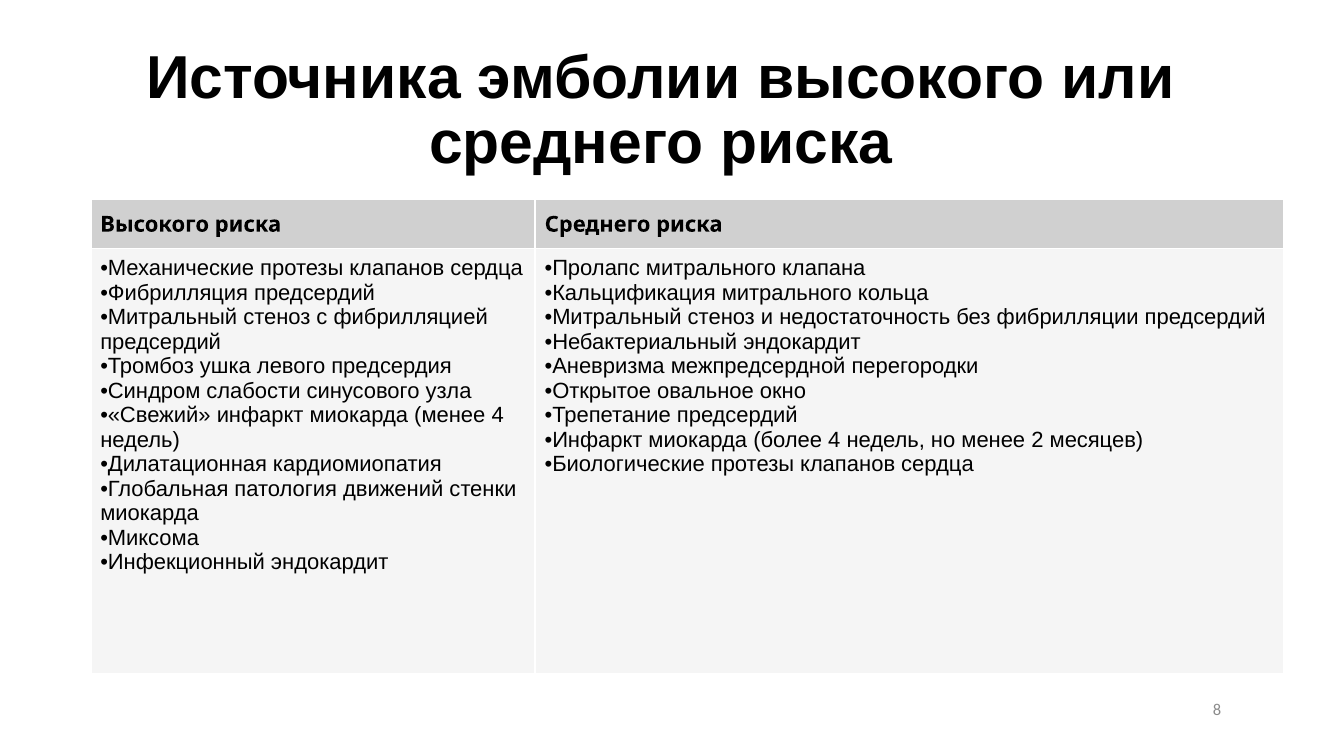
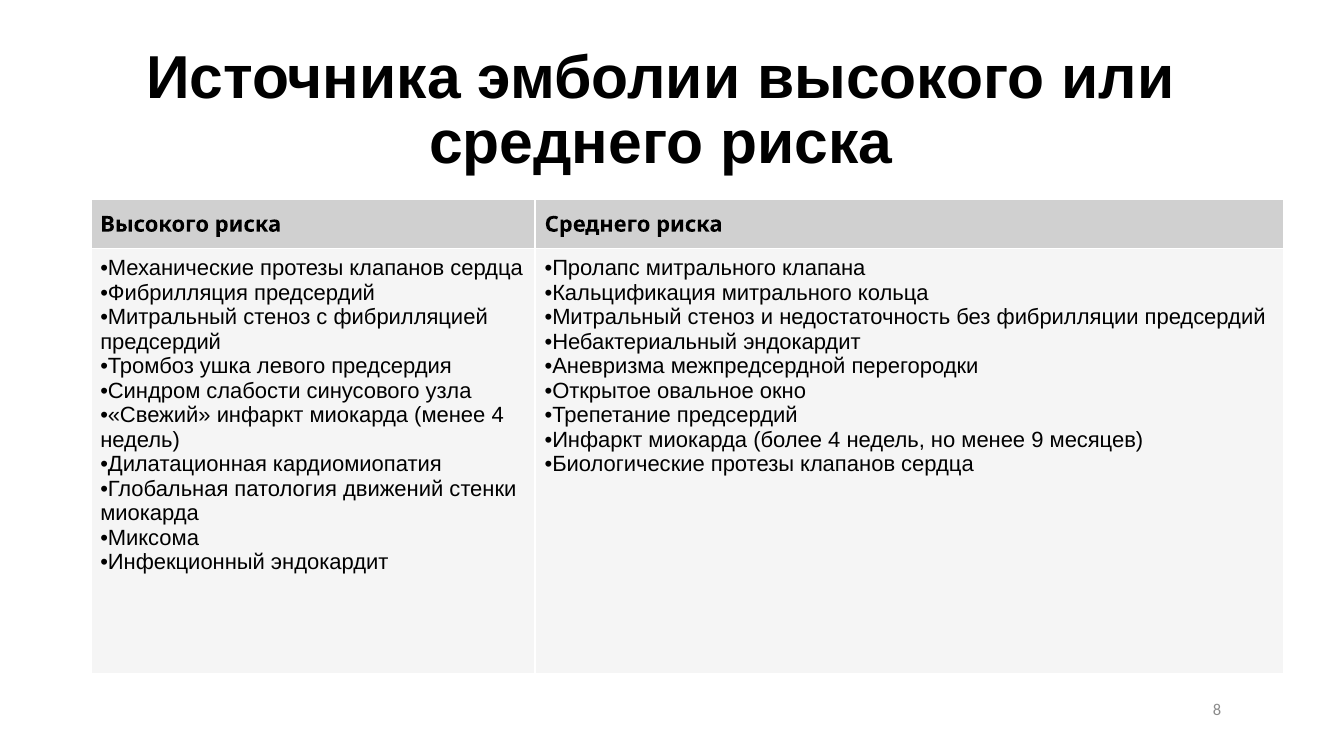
2: 2 -> 9
